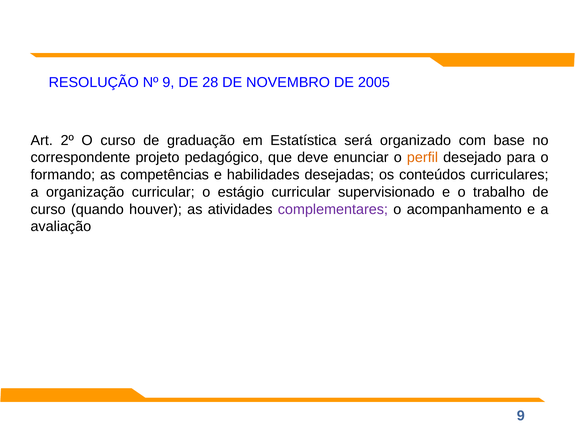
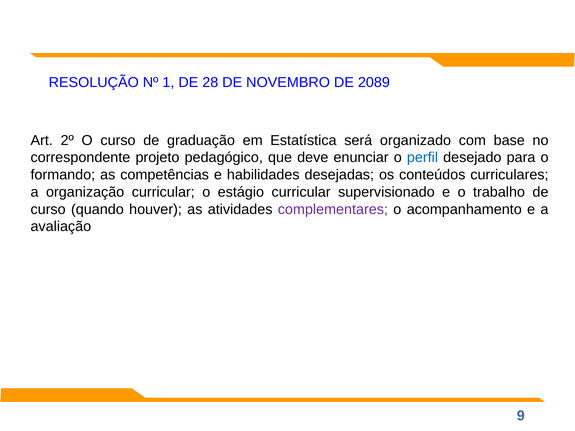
Nº 9: 9 -> 1
2005: 2005 -> 2089
perfil colour: orange -> blue
